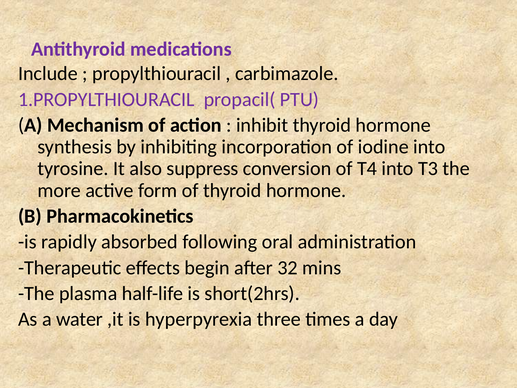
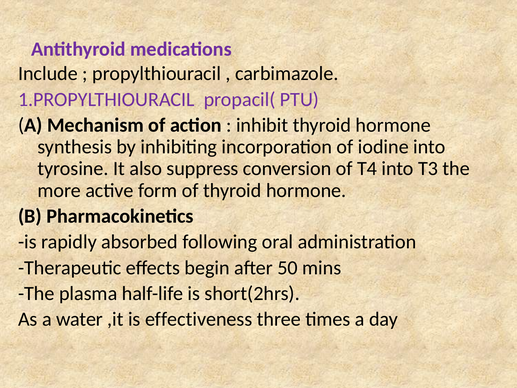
32: 32 -> 50
hyperpyrexia: hyperpyrexia -> effectiveness
